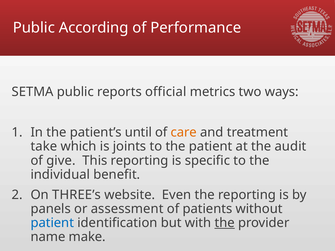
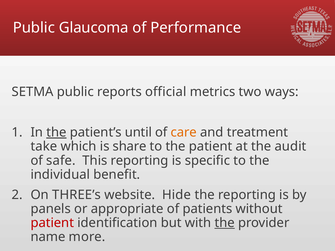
According: According -> Glaucoma
the at (56, 133) underline: none -> present
joints: joints -> share
give: give -> safe
Even: Even -> Hide
assessment: assessment -> appropriate
patient at (52, 223) colour: blue -> red
make: make -> more
